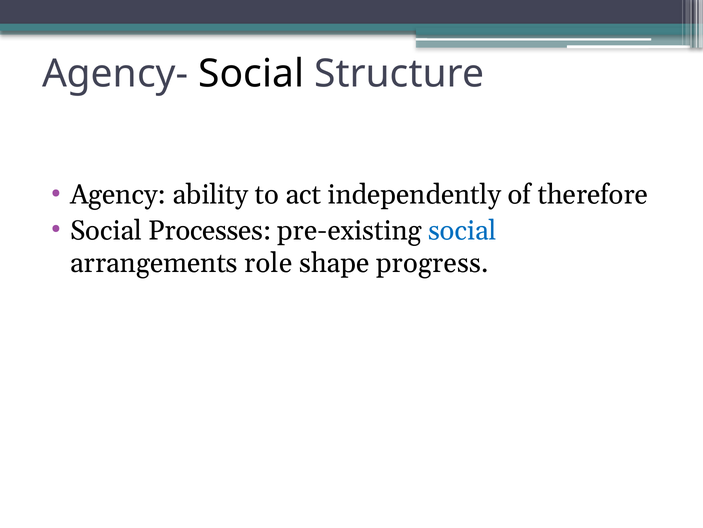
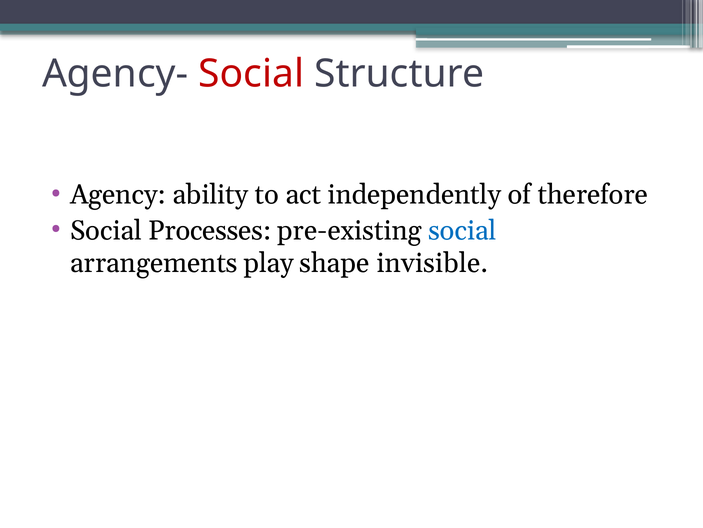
Social at (251, 74) colour: black -> red
role: role -> play
progress: progress -> invisible
